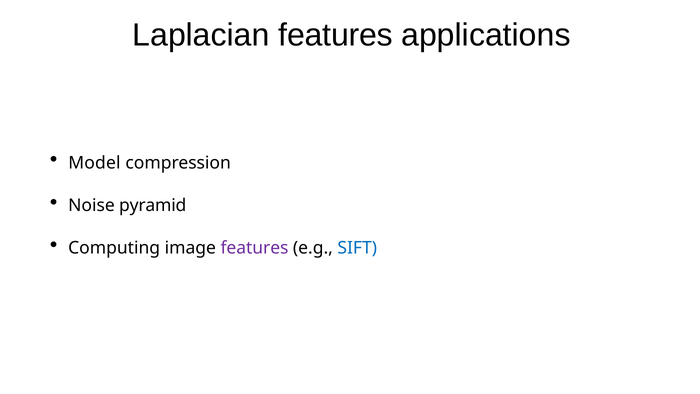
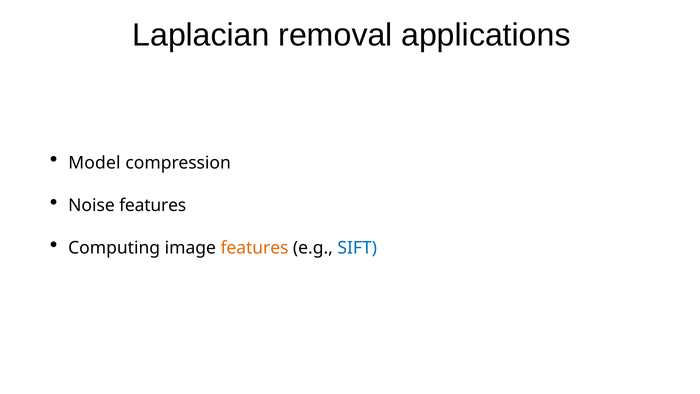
Laplacian features: features -> removal
Noise pyramid: pyramid -> features
features at (255, 248) colour: purple -> orange
